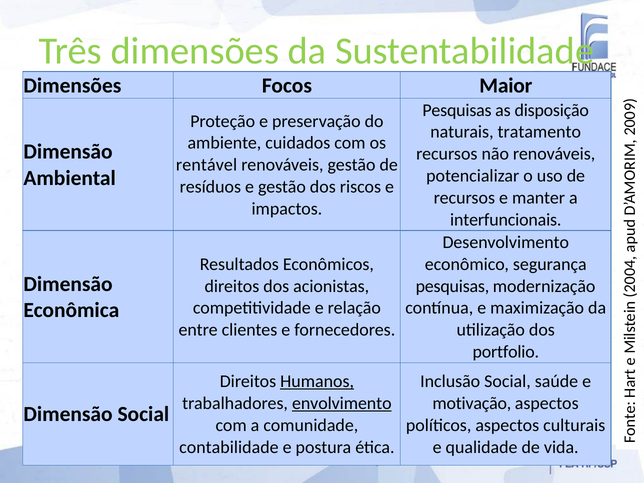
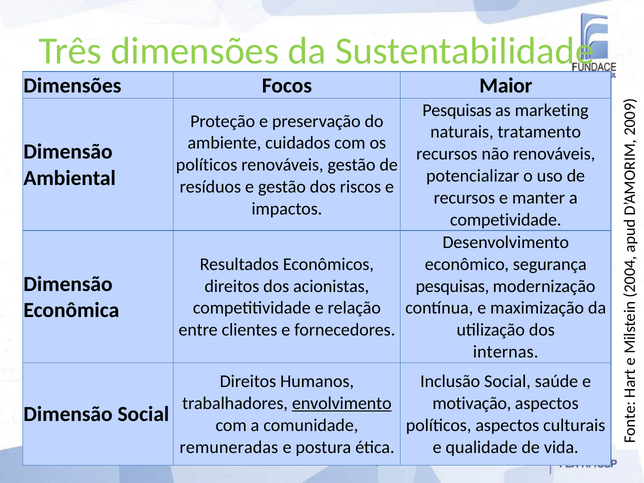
disposição: disposição -> marketing
rentável at (207, 165): rentável -> políticos
interfuncionais: interfuncionais -> competividade
portfolio: portfolio -> internas
Humanos underline: present -> none
contabilidade: contabilidade -> remuneradas
